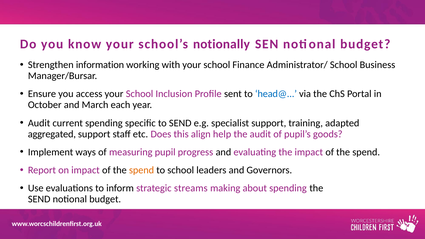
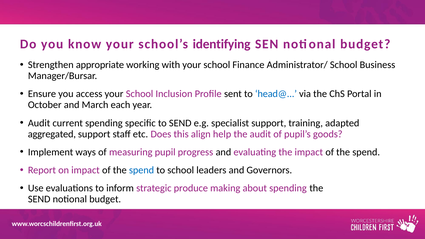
notionally: notionally -> identifying
information: information -> appropriate
spend at (142, 170) colour: orange -> blue
streams: streams -> produce
